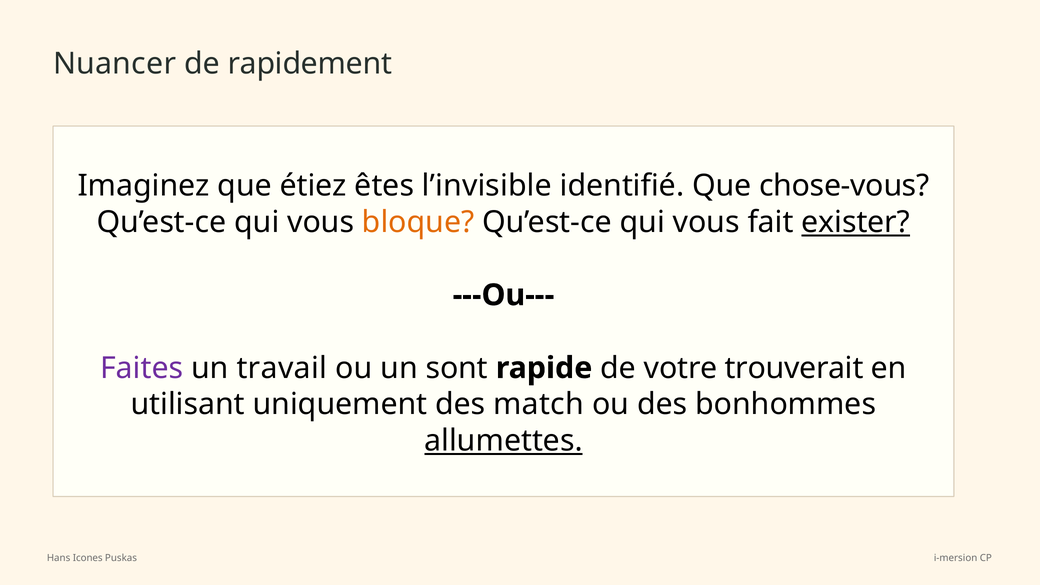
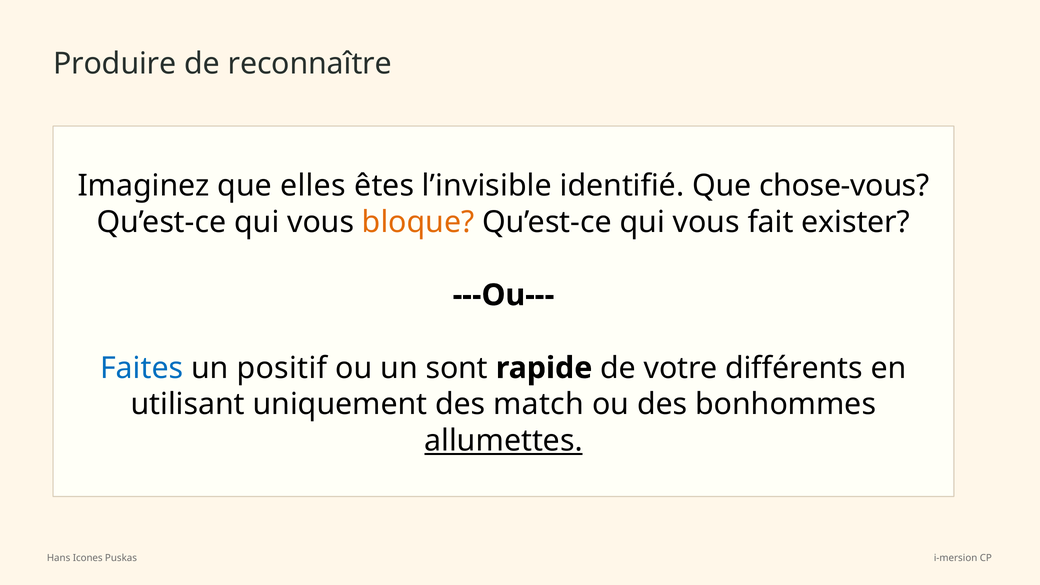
Nuancer: Nuancer -> Produire
rapidement: rapidement -> reconnaître
étiez: étiez -> elles
exister underline: present -> none
Faites colour: purple -> blue
travail: travail -> positif
trouverait: trouverait -> différents
